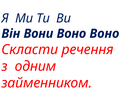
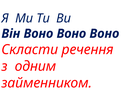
Він Вони: Вони -> Воно
